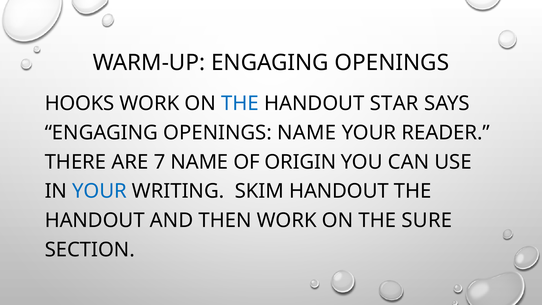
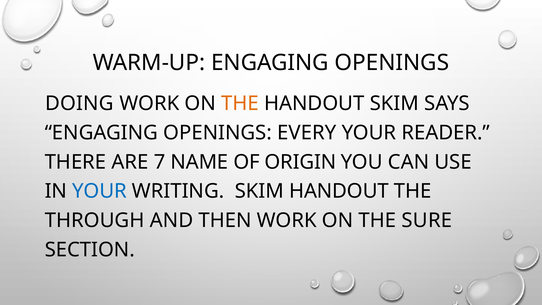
HOOKS: HOOKS -> DOING
THE at (240, 103) colour: blue -> orange
HANDOUT STAR: STAR -> SKIM
OPENINGS NAME: NAME -> EVERY
HANDOUT at (95, 220): HANDOUT -> THROUGH
